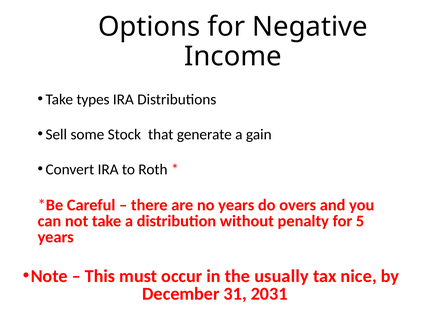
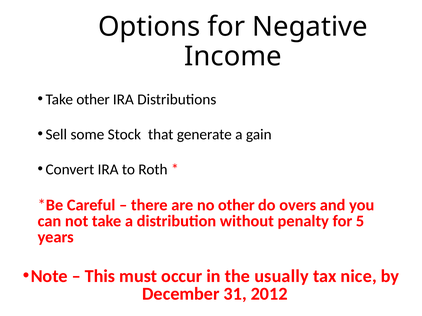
Take types: types -> other
no years: years -> other
2031: 2031 -> 2012
